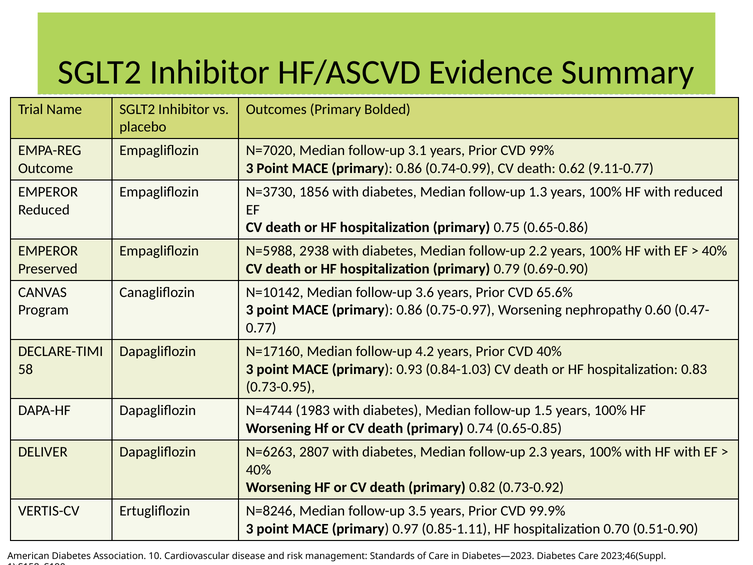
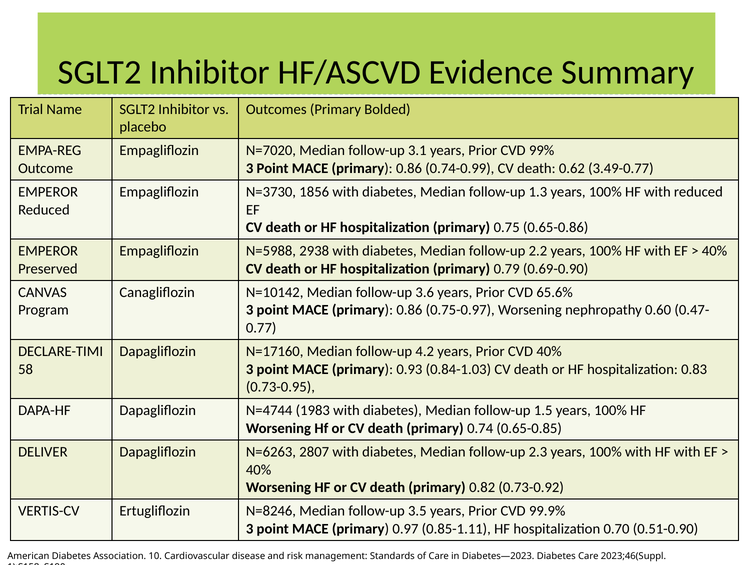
9.11-0.77: 9.11-0.77 -> 3.49-0.77
